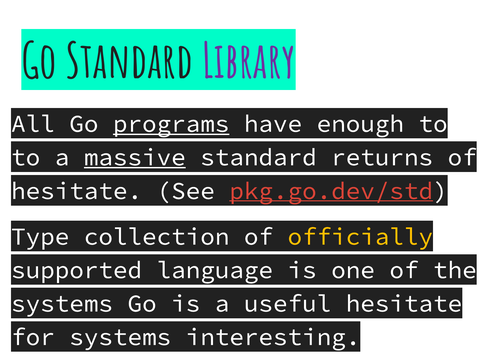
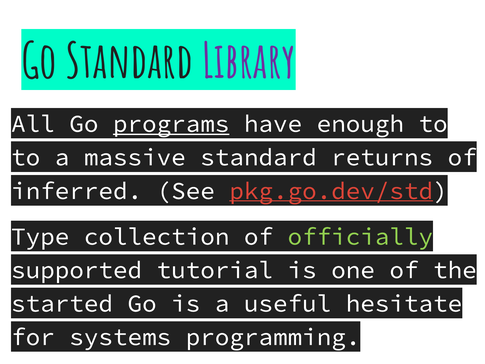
massive underline: present -> none
hesitate at (77, 191): hesitate -> inferred
officially colour: yellow -> light green
language: language -> tutorial
systems at (62, 303): systems -> started
interesting: interesting -> programming
